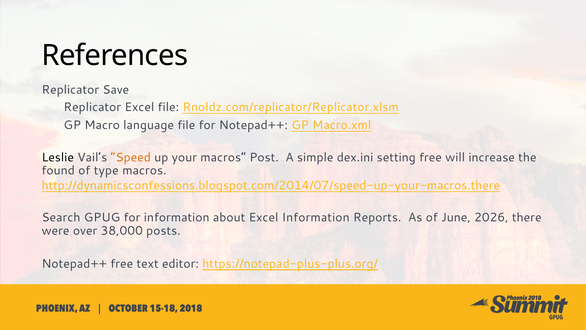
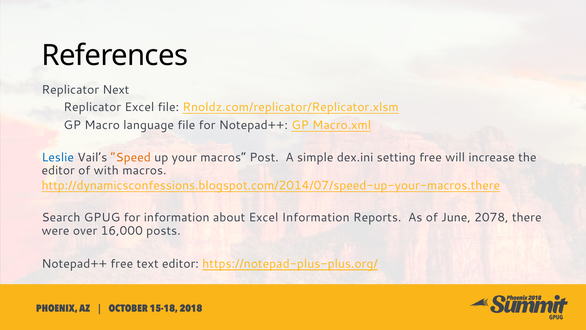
Save: Save -> Next
Leslie colour: black -> blue
found at (58, 170): found -> editor
type: type -> with
2026: 2026 -> 2078
38,000: 38,000 -> 16,000
